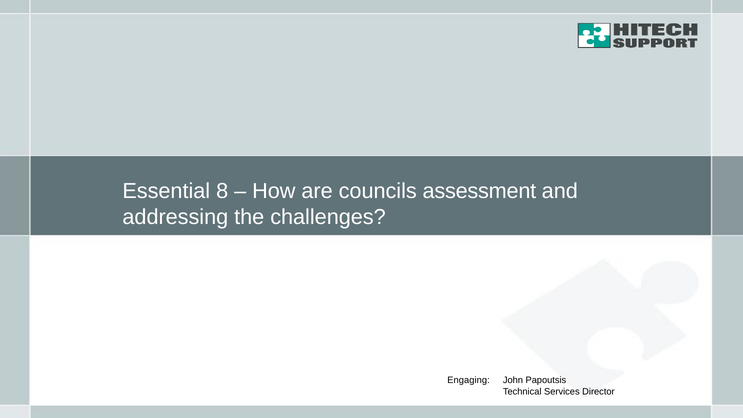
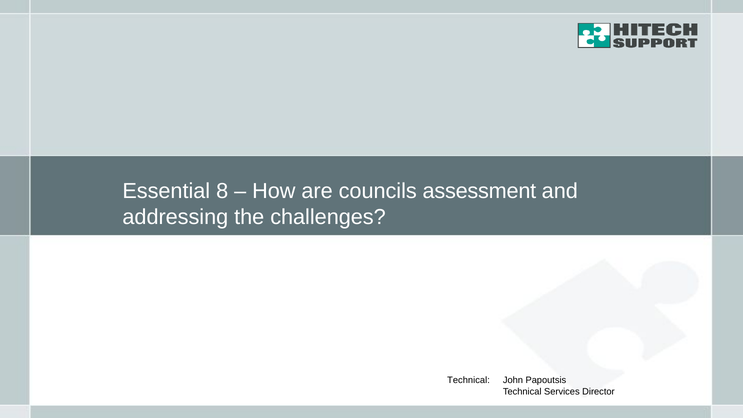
Engaging at (469, 380): Engaging -> Technical
